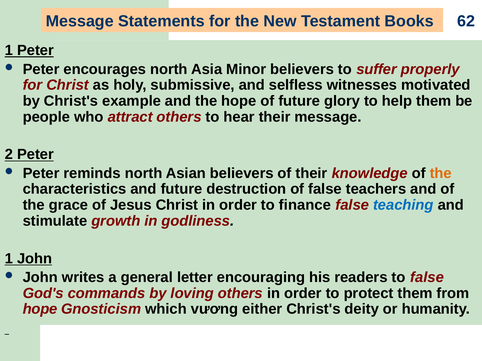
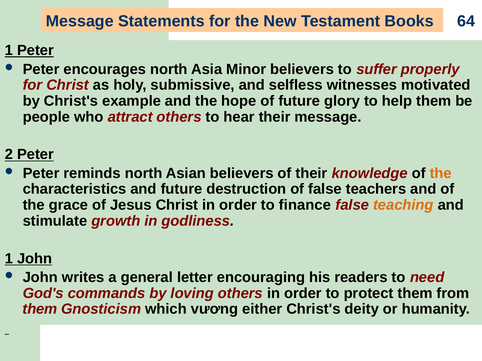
62: 62 -> 64
teaching colour: blue -> orange
to false: false -> need
hope at (40, 310): hope -> them
